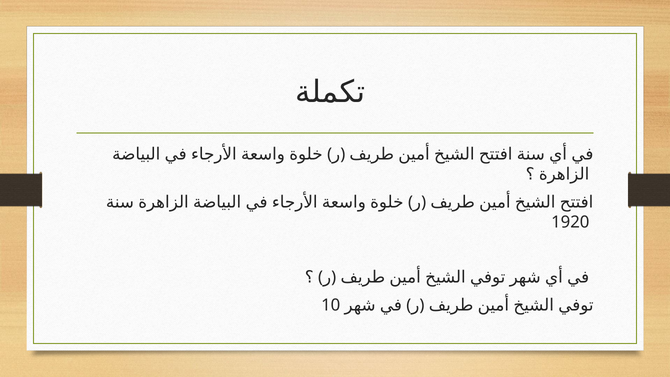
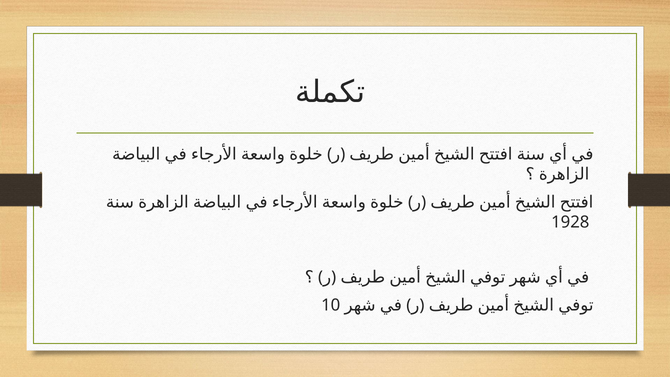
1920: 1920 -> 1928
